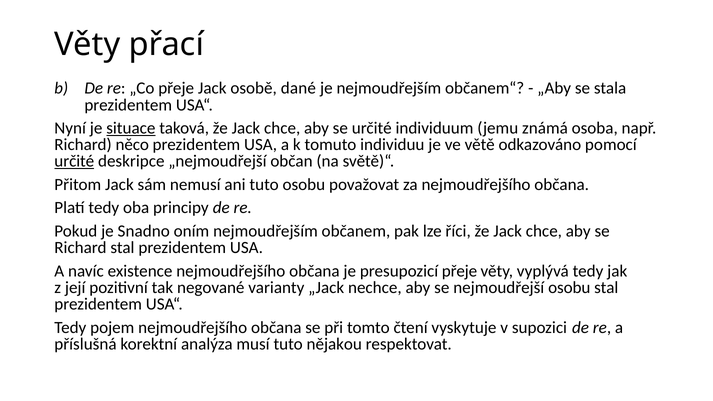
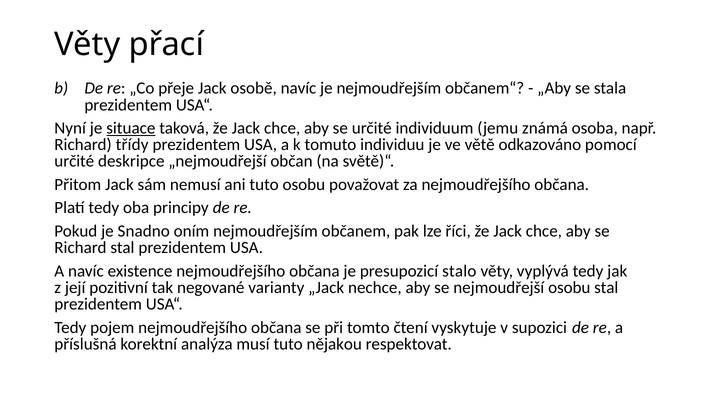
osobě dané: dané -> navíc
něco: něco -> třídy
určité at (74, 161) underline: present -> none
presupozicí přeje: přeje -> stalo
